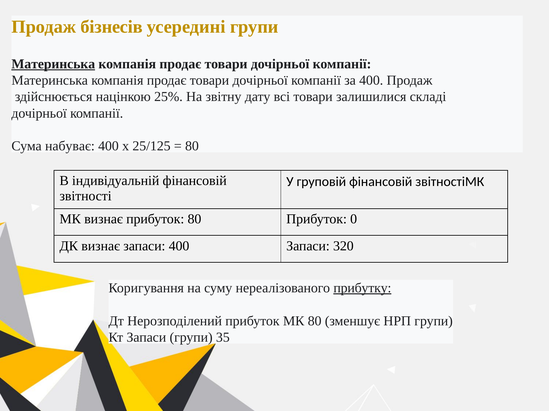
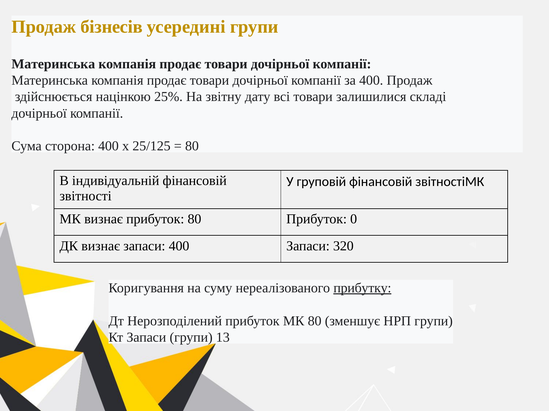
Материнська at (53, 64) underline: present -> none
набуває: набуває -> сторона
35: 35 -> 13
